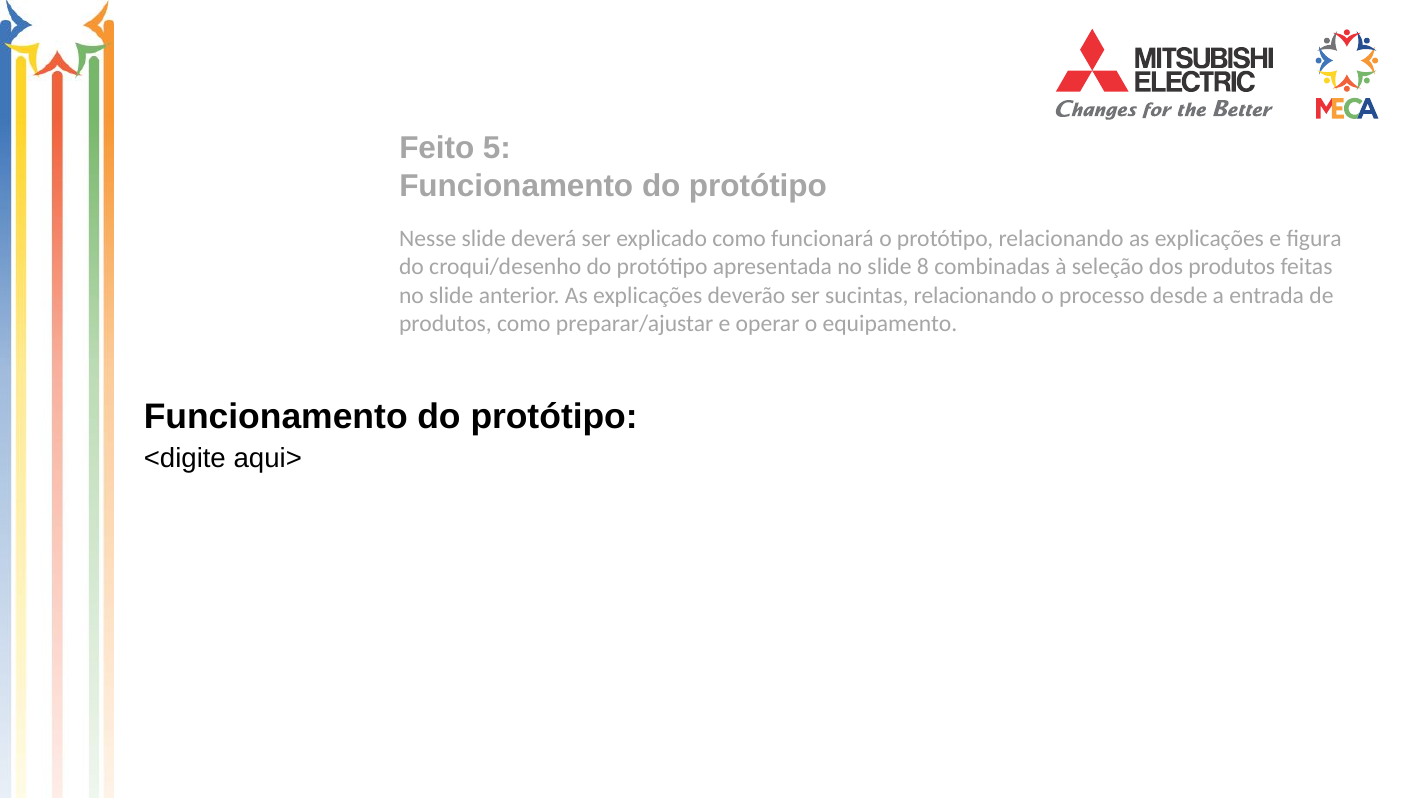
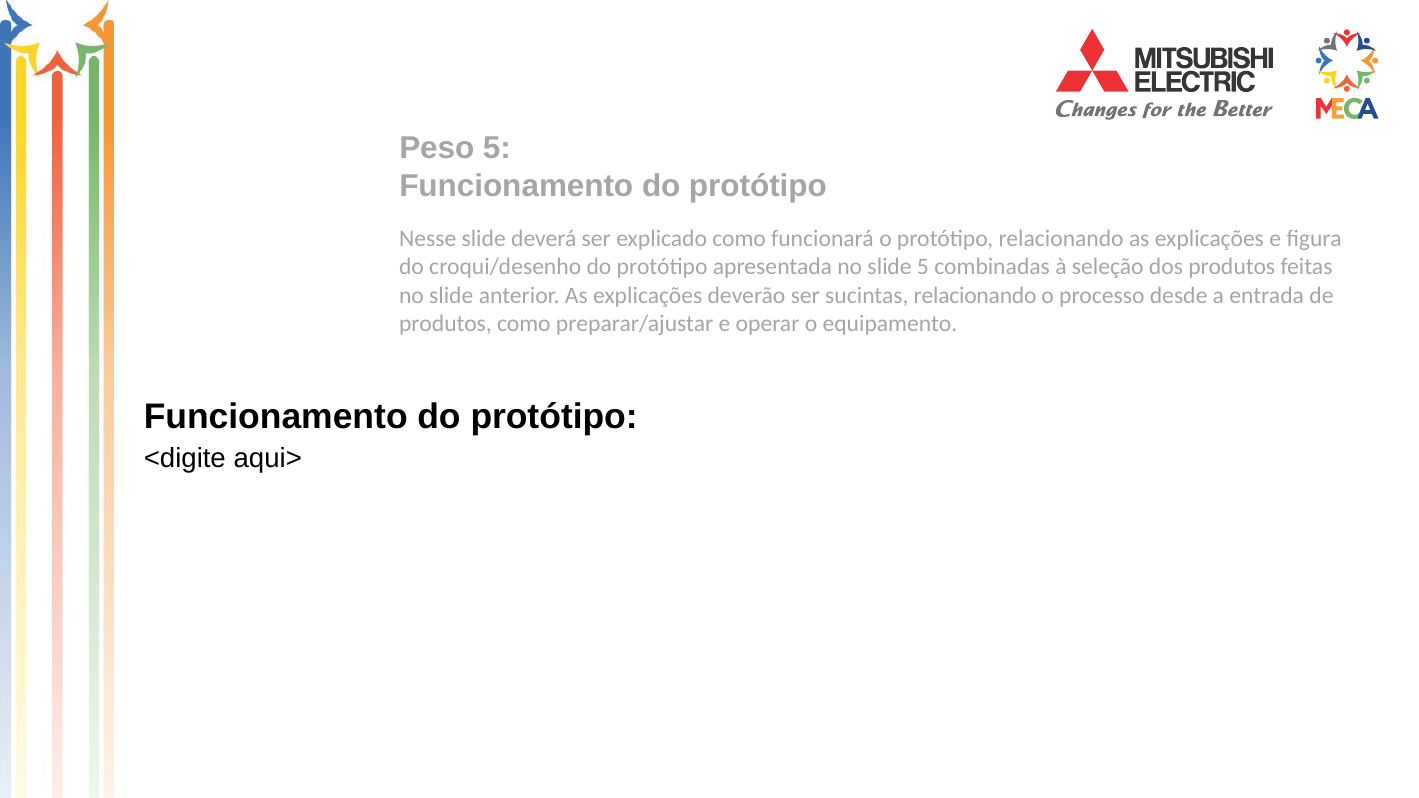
Feito: Feito -> Peso
slide 8: 8 -> 5
